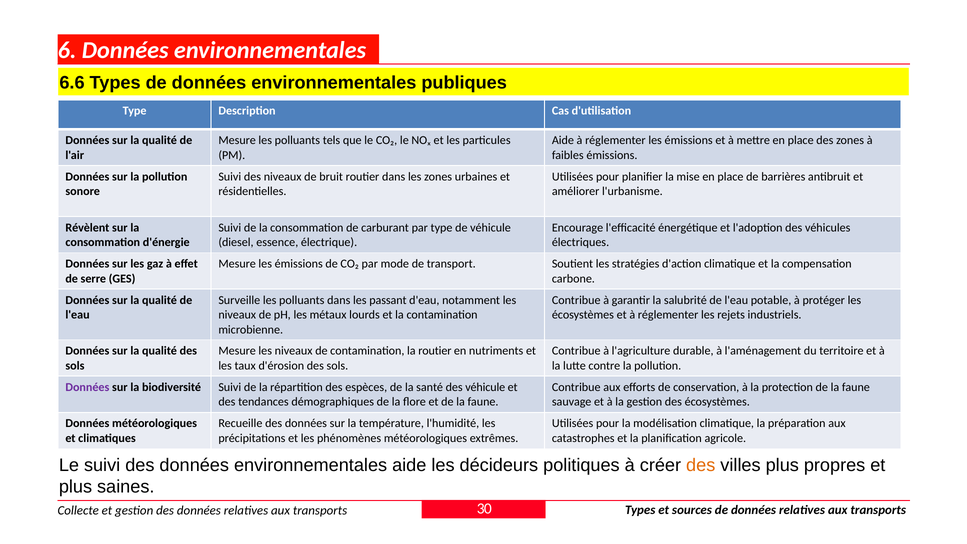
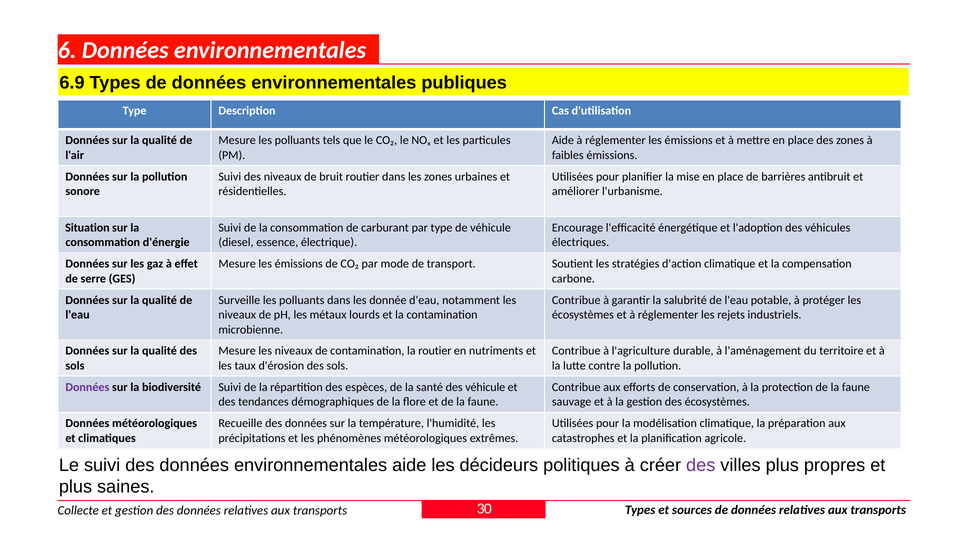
6.6: 6.6 -> 6.9
Révèlent: Révèlent -> Situation
passant: passant -> donnée
des at (701, 465) colour: orange -> purple
